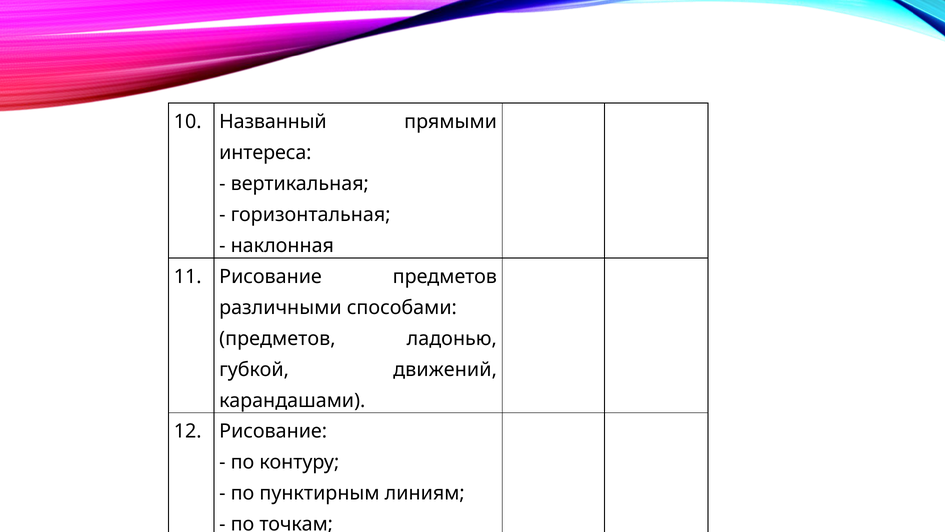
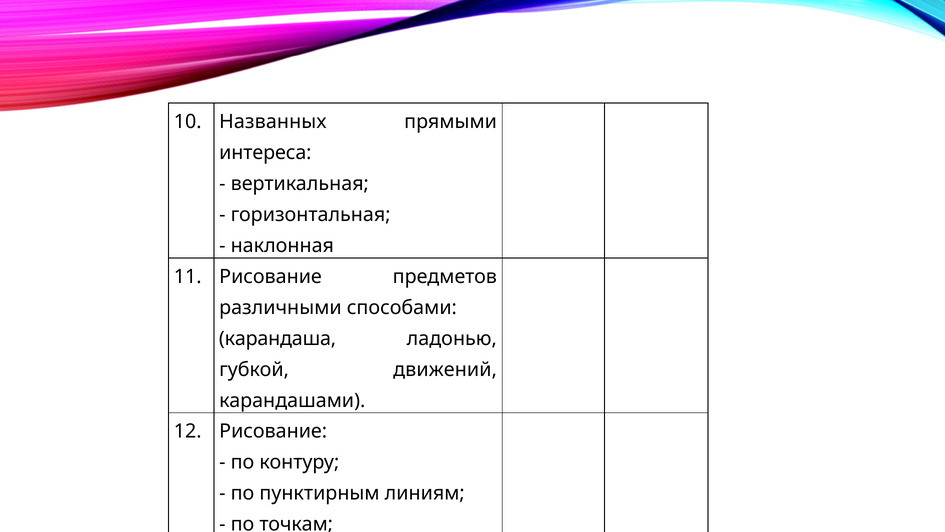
Названный: Названный -> Названных
предметов at (277, 338): предметов -> карандаша
